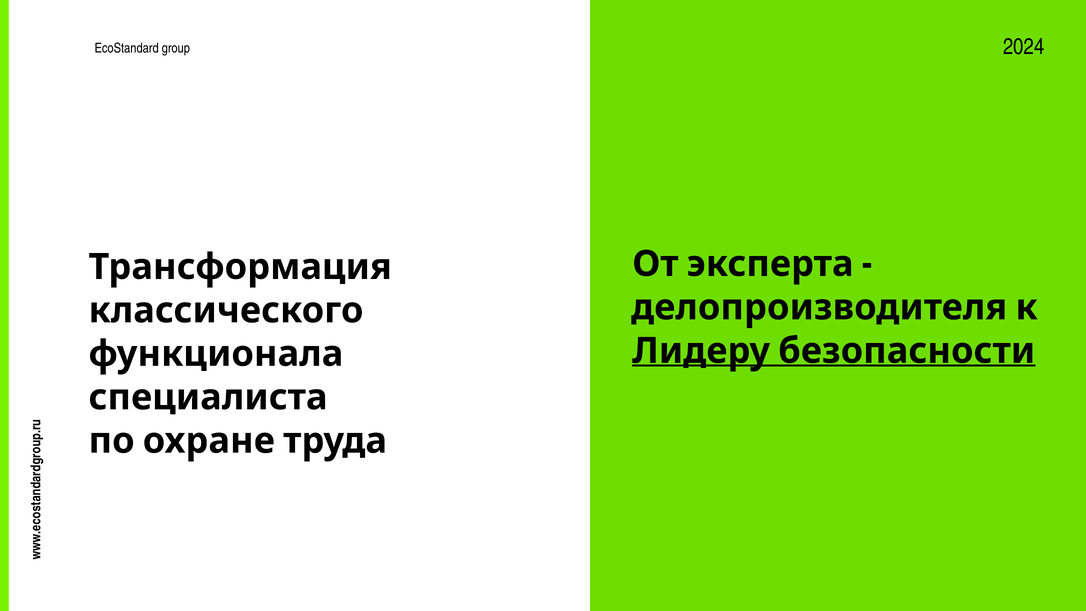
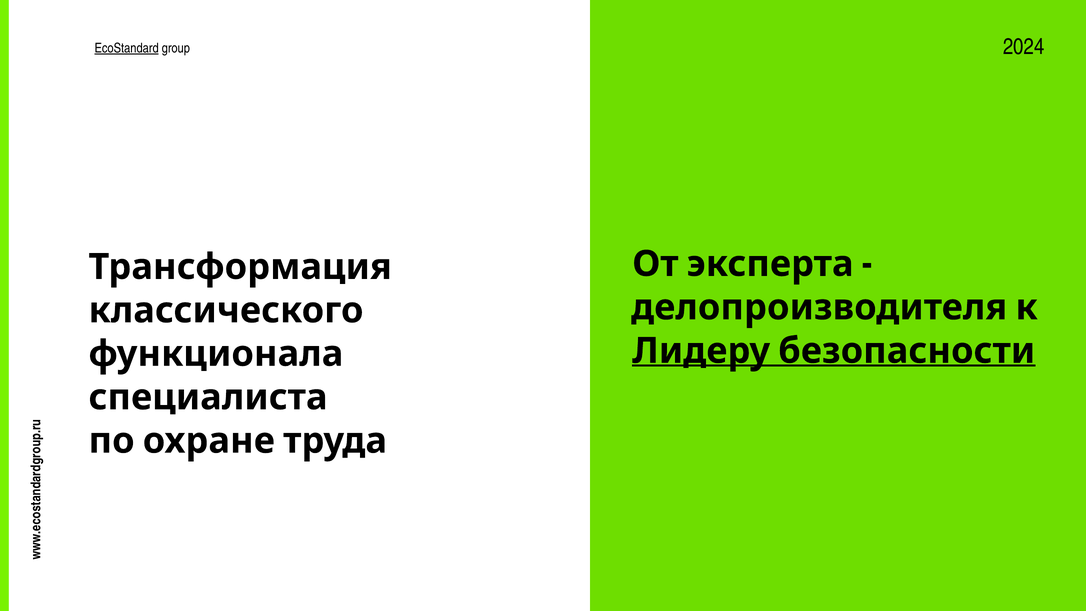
EcoStandard underline: none -> present
